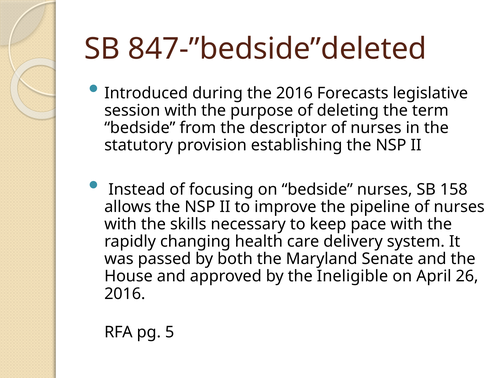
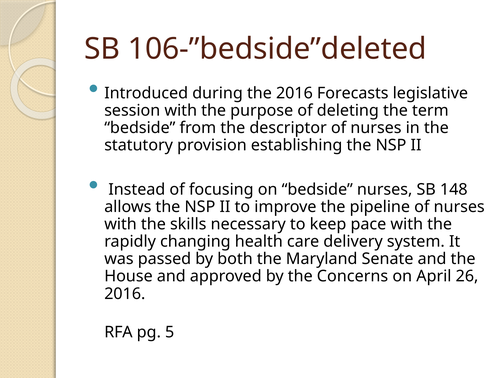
847-”bedside”deleted: 847-”bedside”deleted -> 106-”bedside”deleted
158: 158 -> 148
Ineligible: Ineligible -> Concerns
